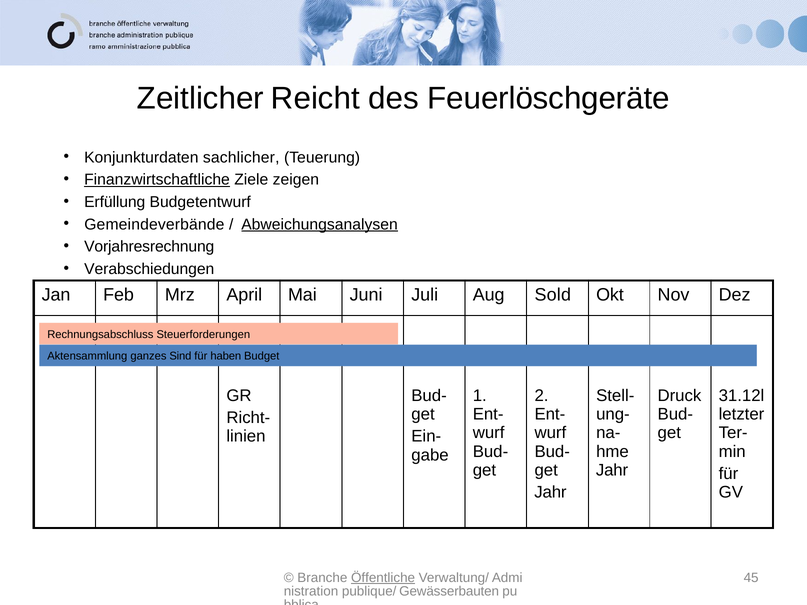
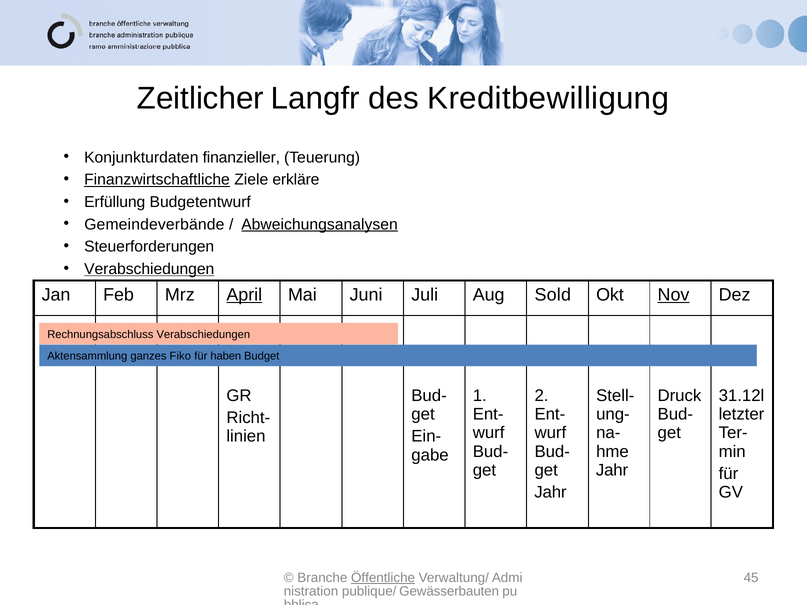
Reicht: Reicht -> Langfr
Feuerlöschgeräte: Feuerlöschgeräte -> Kreditbewilligung
sachlicher: sachlicher -> finanzieller
zeigen: zeigen -> erkläre
Vorjahresrechnung: Vorjahresrechnung -> Steuerforderungen
Verabschiedungen at (149, 269) underline: none -> present
April underline: none -> present
Nov underline: none -> present
Rechnungsabschluss Steuerforderungen: Steuerforderungen -> Verabschiedungen
Sind: Sind -> Fiko
